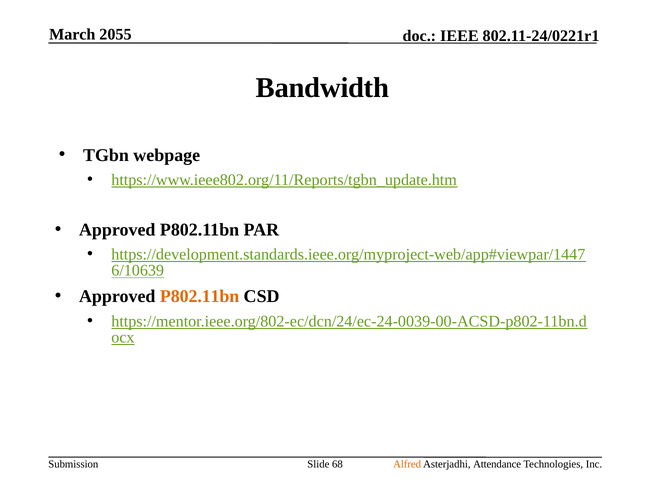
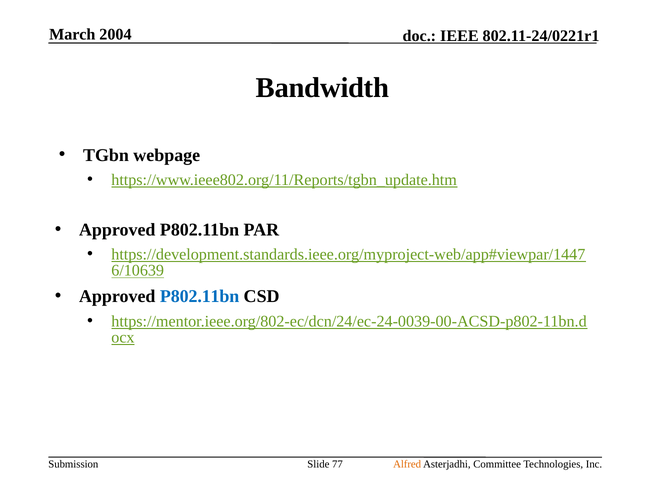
2055: 2055 -> 2004
P802.11bn at (200, 296) colour: orange -> blue
68: 68 -> 77
Attendance: Attendance -> Committee
